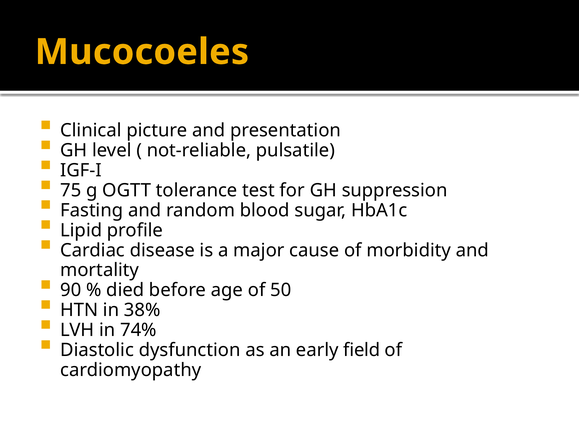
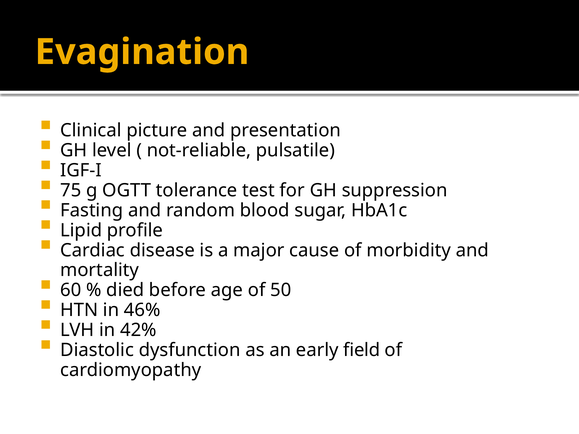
Mucocoeles: Mucocoeles -> Evagination
90: 90 -> 60
38%: 38% -> 46%
74%: 74% -> 42%
